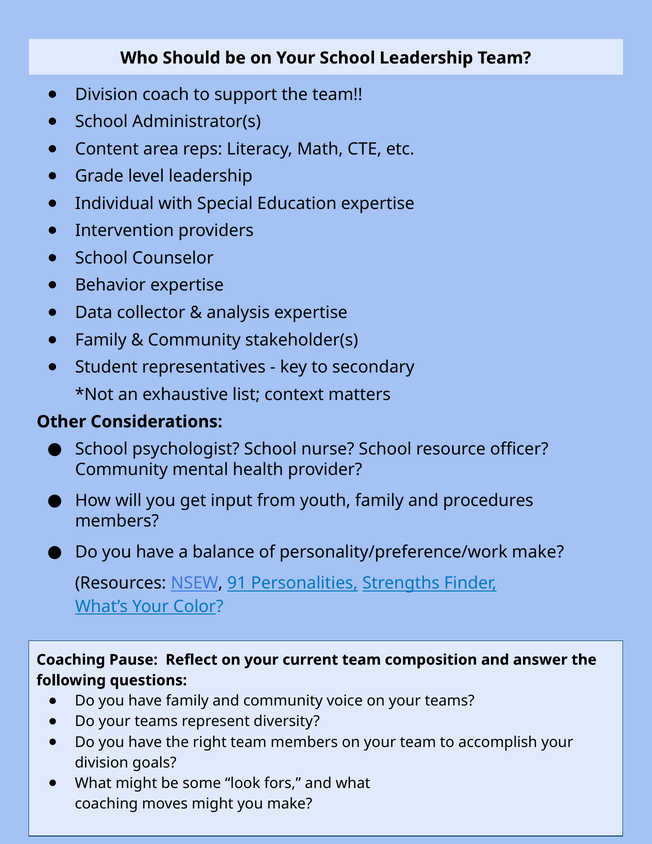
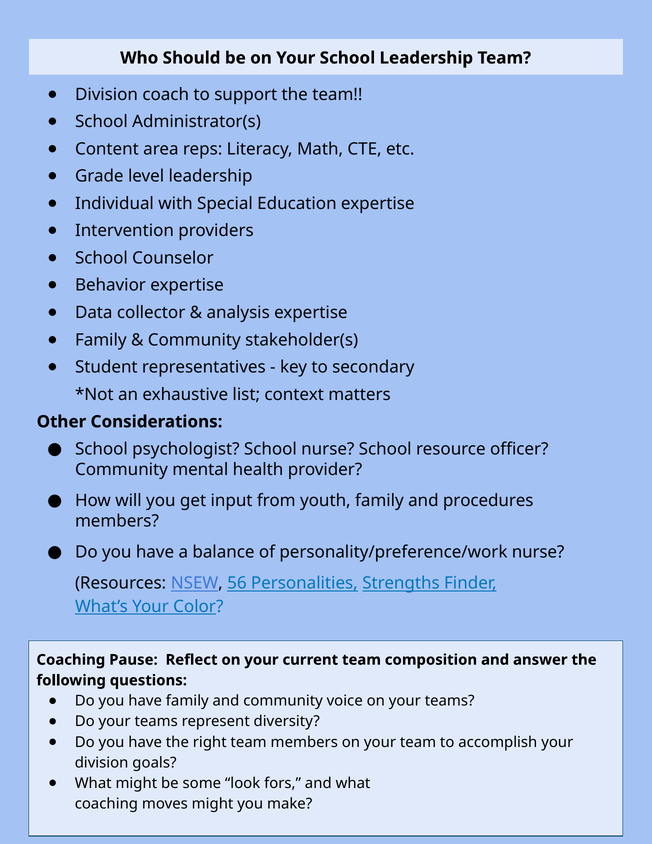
personality/preference/work make: make -> nurse
91: 91 -> 56
